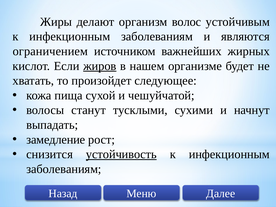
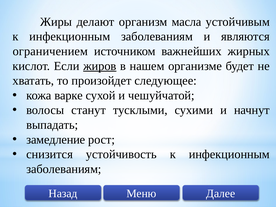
волос: волос -> масла
пища: пища -> варке
устойчивость underline: present -> none
